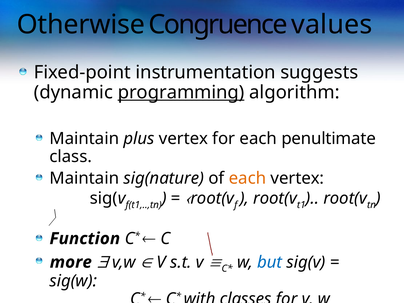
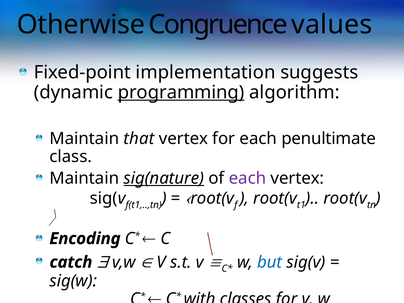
instrumentation: instrumentation -> implementation
plus: plus -> that
sig(nature underline: none -> present
each at (248, 178) colour: orange -> purple
Function: Function -> Encoding
more: more -> catch
